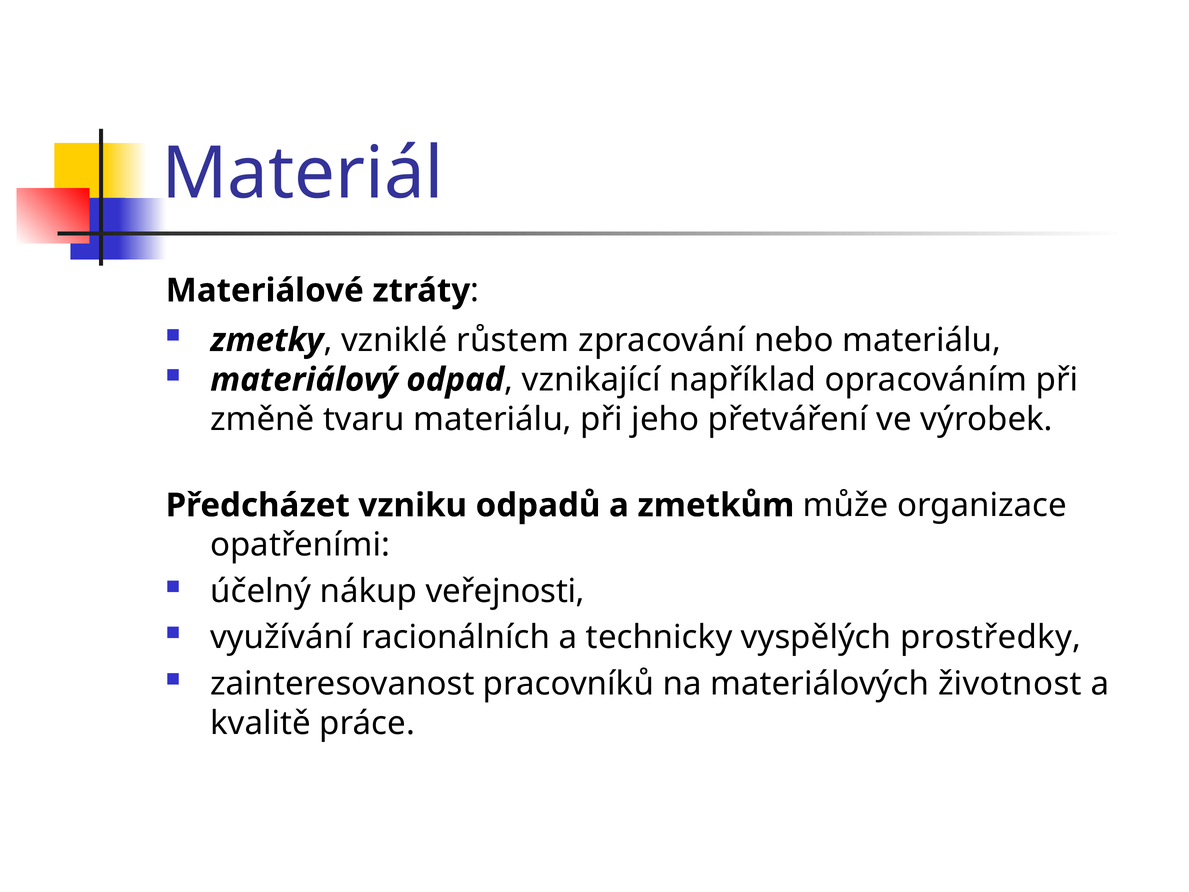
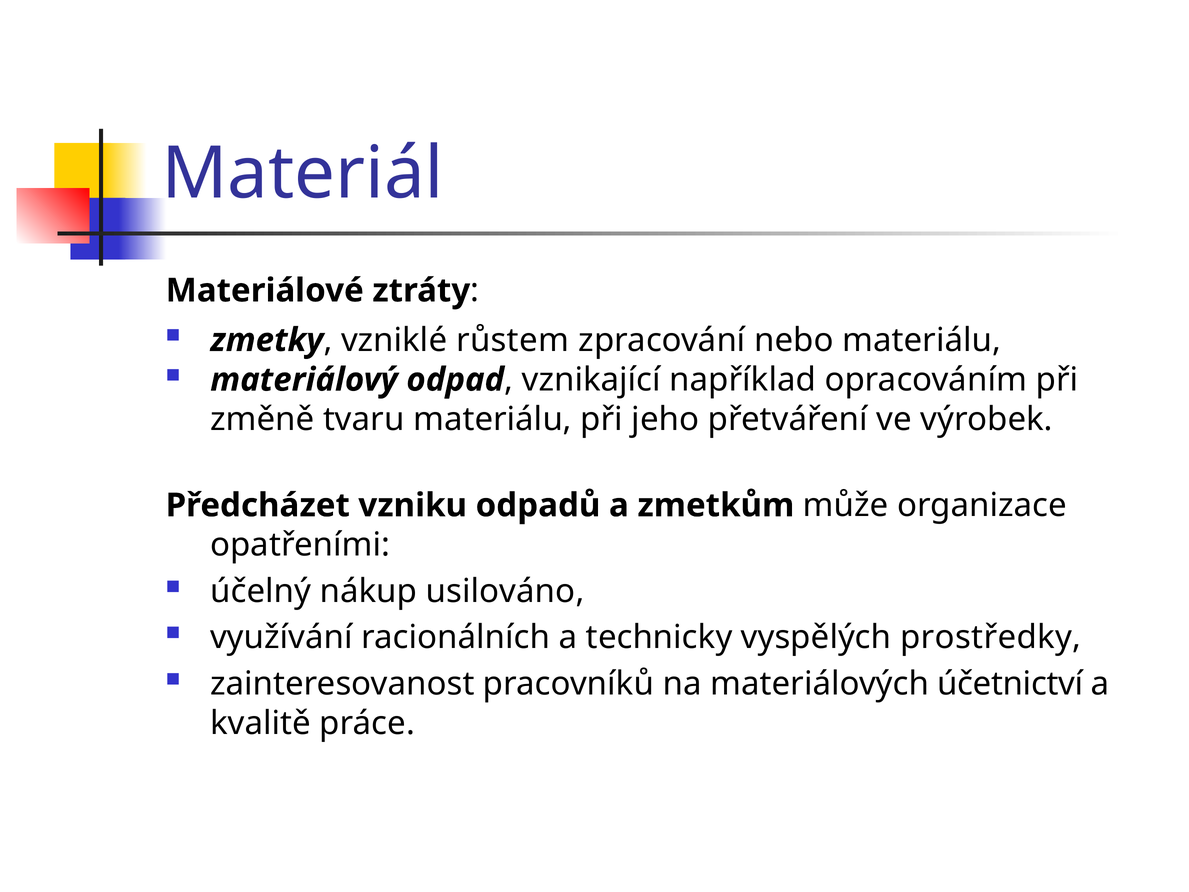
veřejnosti: veřejnosti -> usilováno
životnost: životnost -> účetnictví
